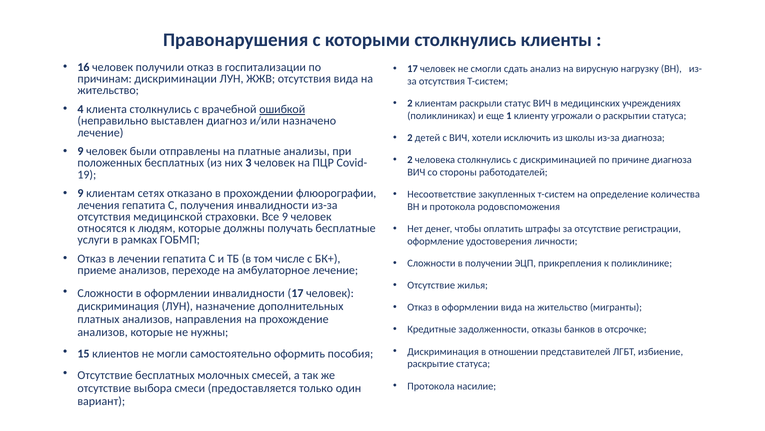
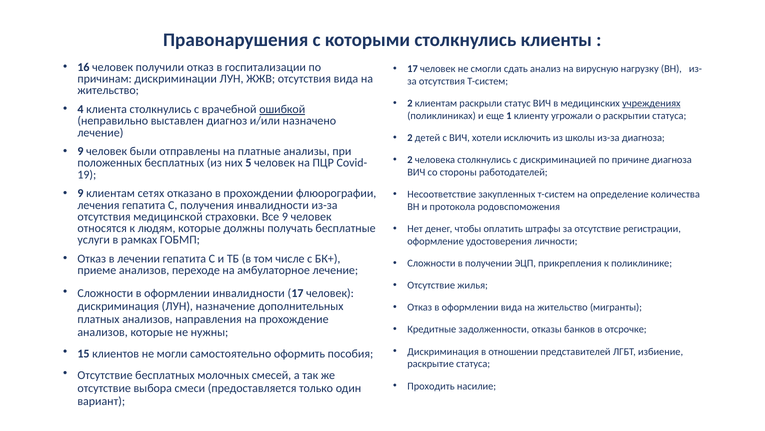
учреждениях underline: none -> present
3: 3 -> 5
Протокола at (431, 385): Протокола -> Проходить
